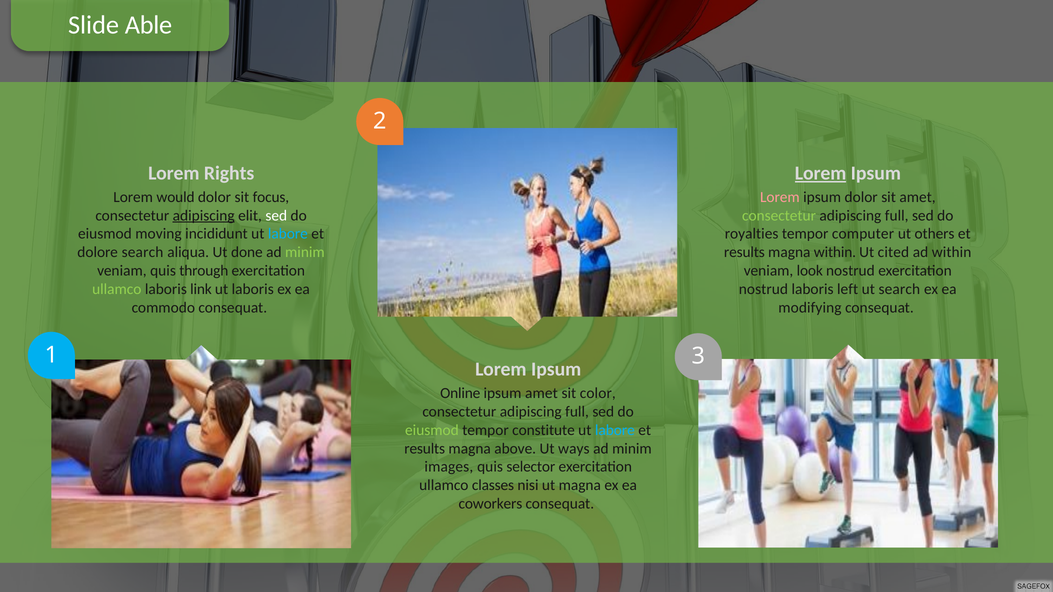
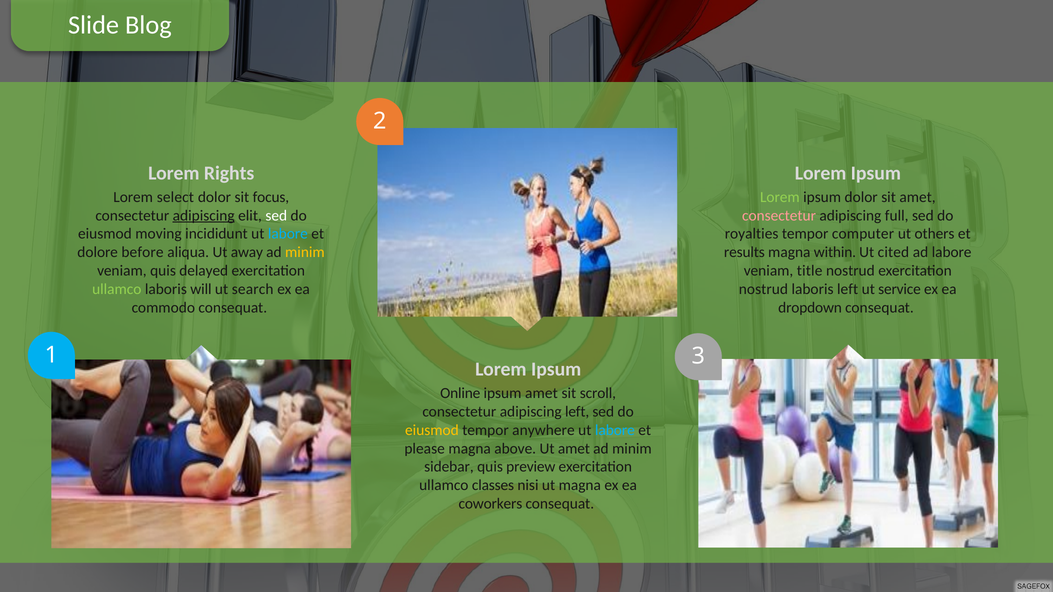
Able: Able -> Blog
Lorem at (821, 173) underline: present -> none
would: would -> select
Lorem at (780, 197) colour: pink -> light green
consectetur at (779, 216) colour: light green -> pink
dolore search: search -> before
done: done -> away
minim at (305, 252) colour: light green -> yellow
ad within: within -> labore
through: through -> delayed
look: look -> title
link: link -> will
ut laboris: laboris -> search
ut search: search -> service
modifying: modifying -> dropdown
color: color -> scroll
full at (577, 412): full -> left
eiusmod at (432, 430) colour: light green -> yellow
constitute: constitute -> anywhere
results at (425, 449): results -> please
Ut ways: ways -> amet
images: images -> sidebar
selector: selector -> preview
